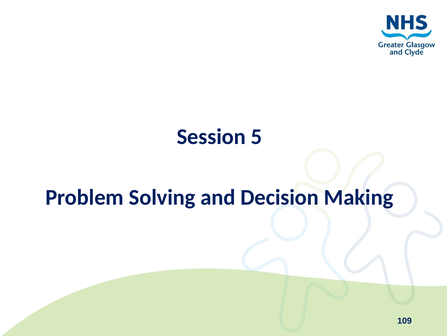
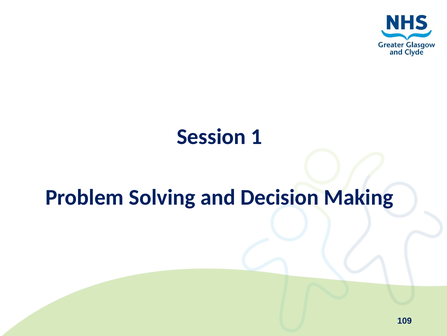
5: 5 -> 1
